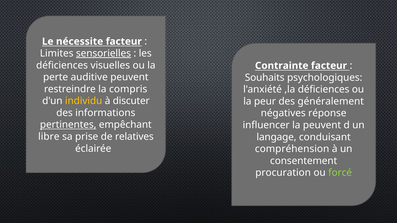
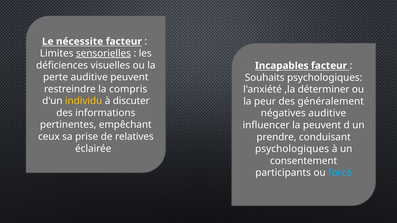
Contrainte: Contrainte -> Incapables
,la déficiences: déficiences -> déterminer
négatives réponse: réponse -> auditive
pertinentes underline: present -> none
libre: libre -> ceux
langage: langage -> prendre
compréhension at (292, 149): compréhension -> psychologiques
procuration: procuration -> participants
forcé colour: light green -> light blue
